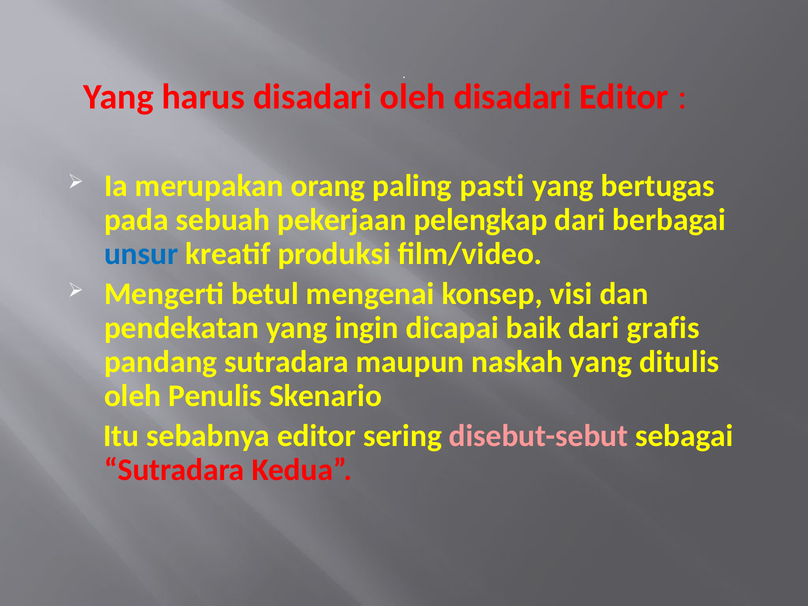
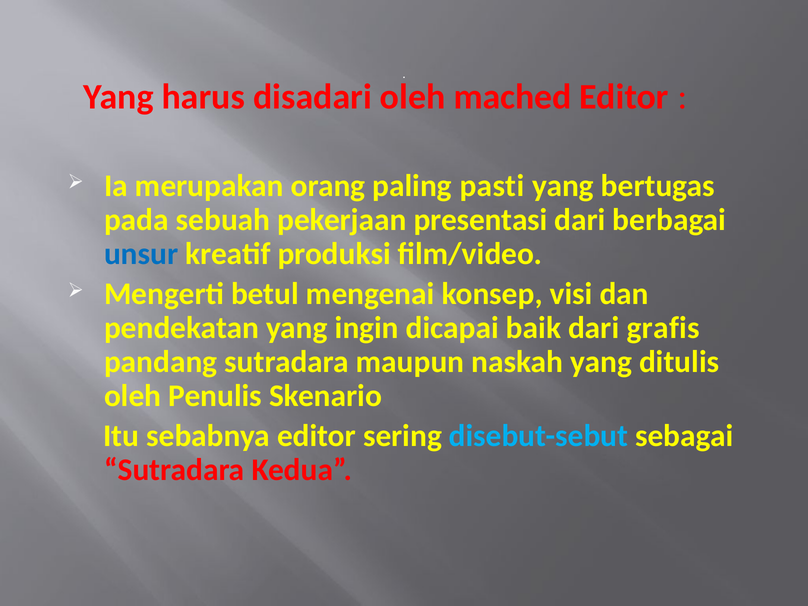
oleh disadari: disadari -> mached
pelengkap: pelengkap -> presentasi
disebut-sebut colour: pink -> light blue
